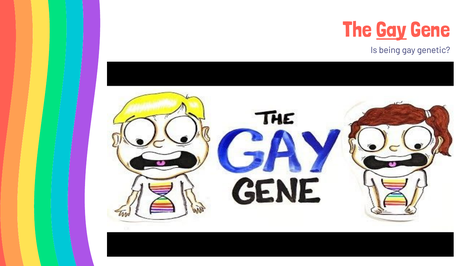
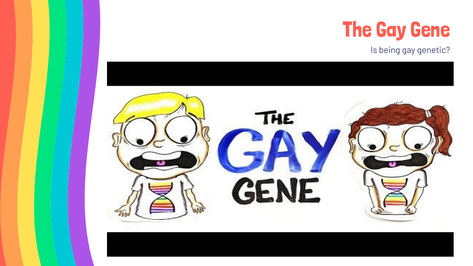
Gay at (391, 30) underline: present -> none
